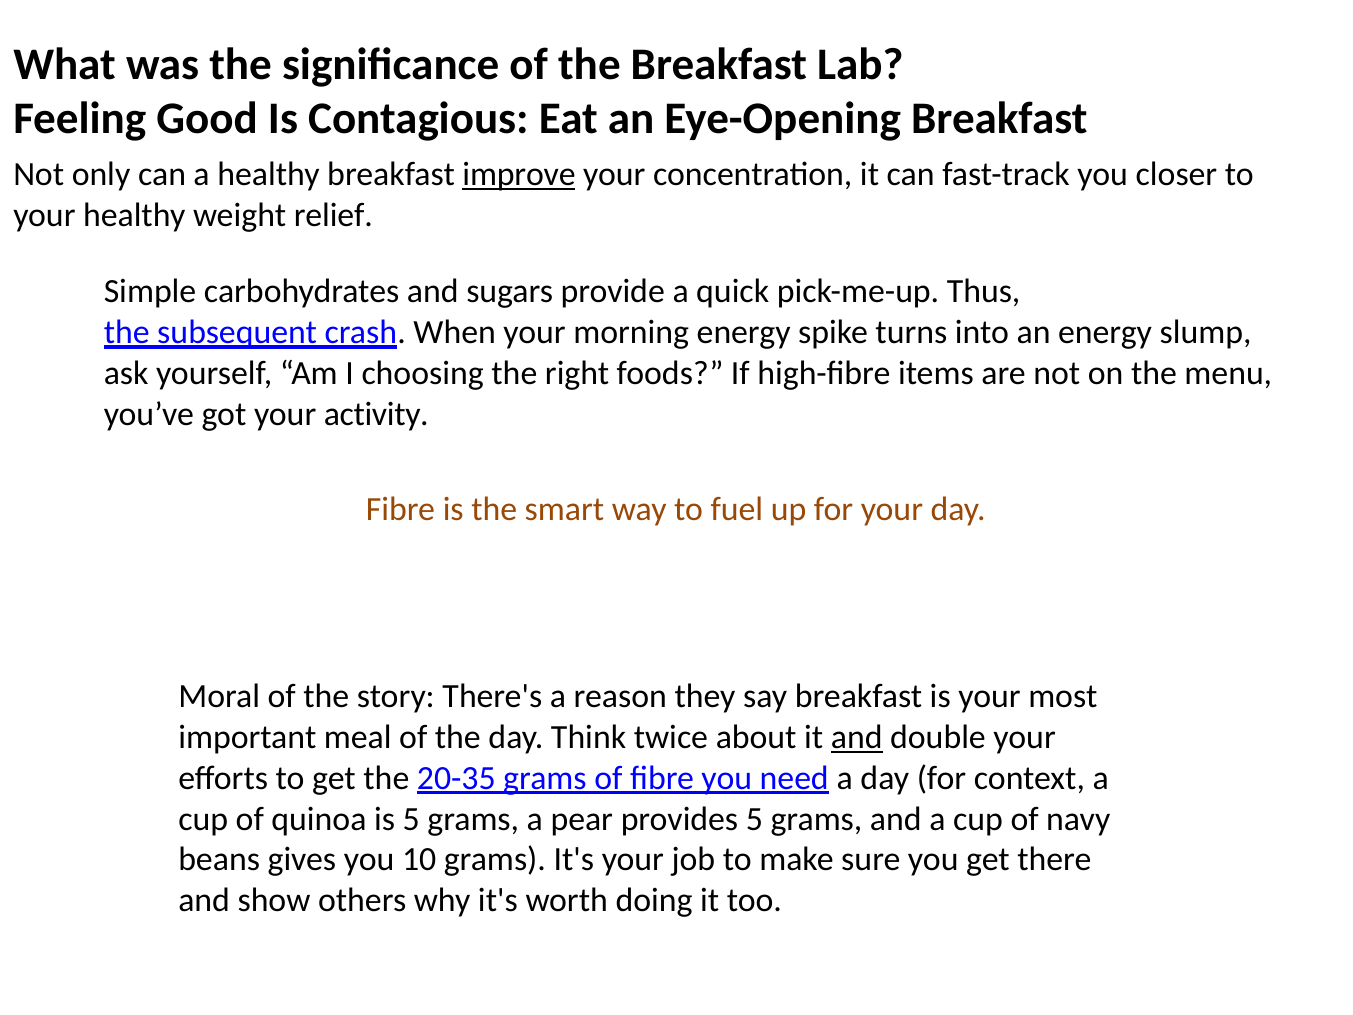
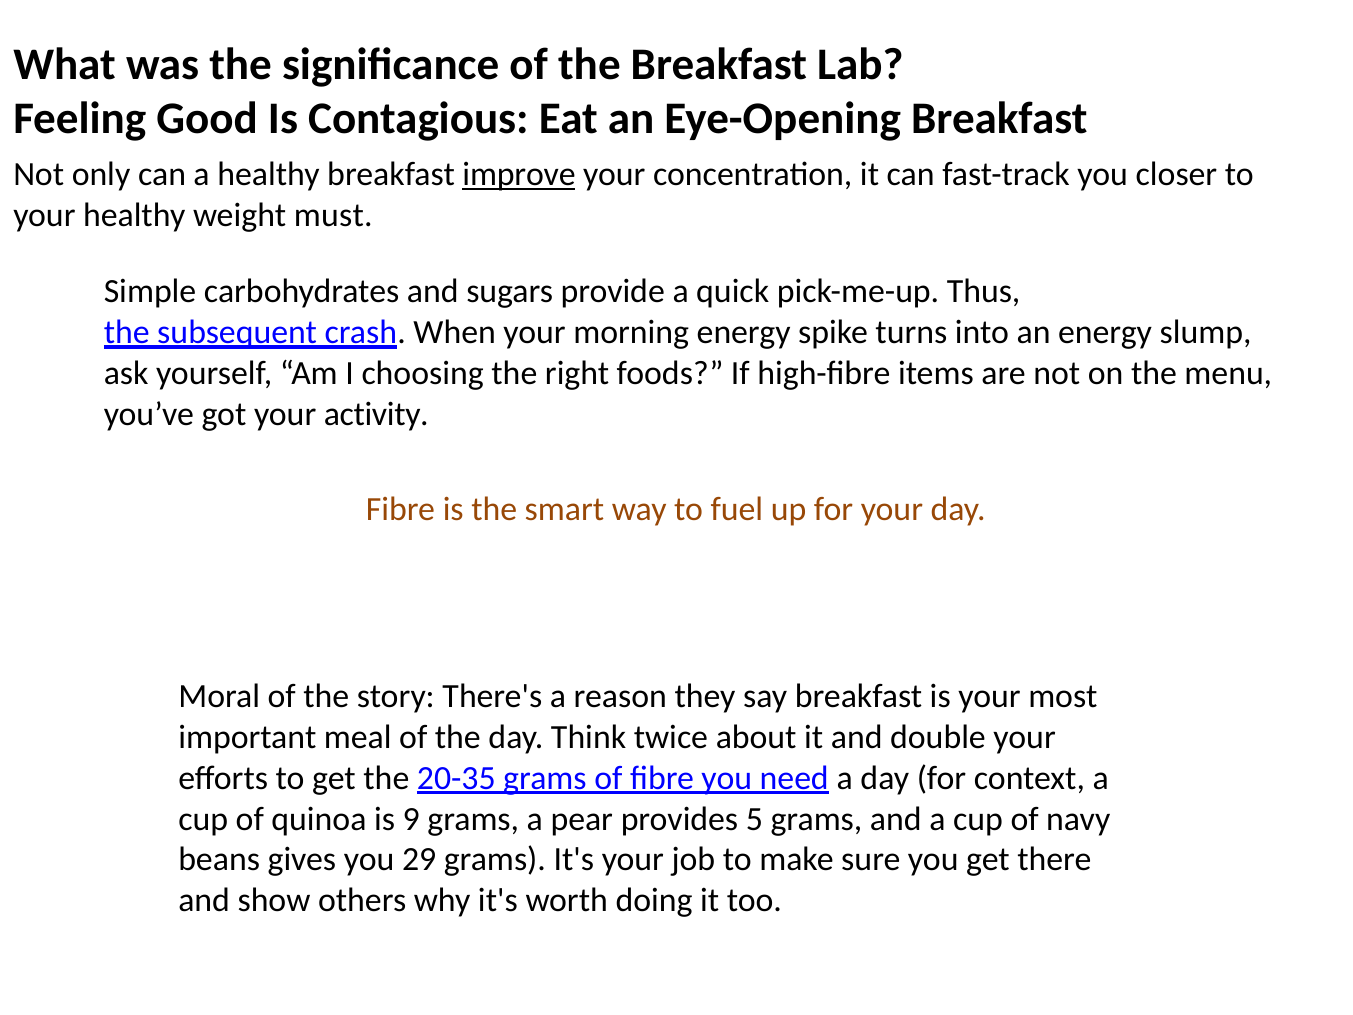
relief: relief -> must
and at (857, 737) underline: present -> none
is 5: 5 -> 9
10: 10 -> 29
